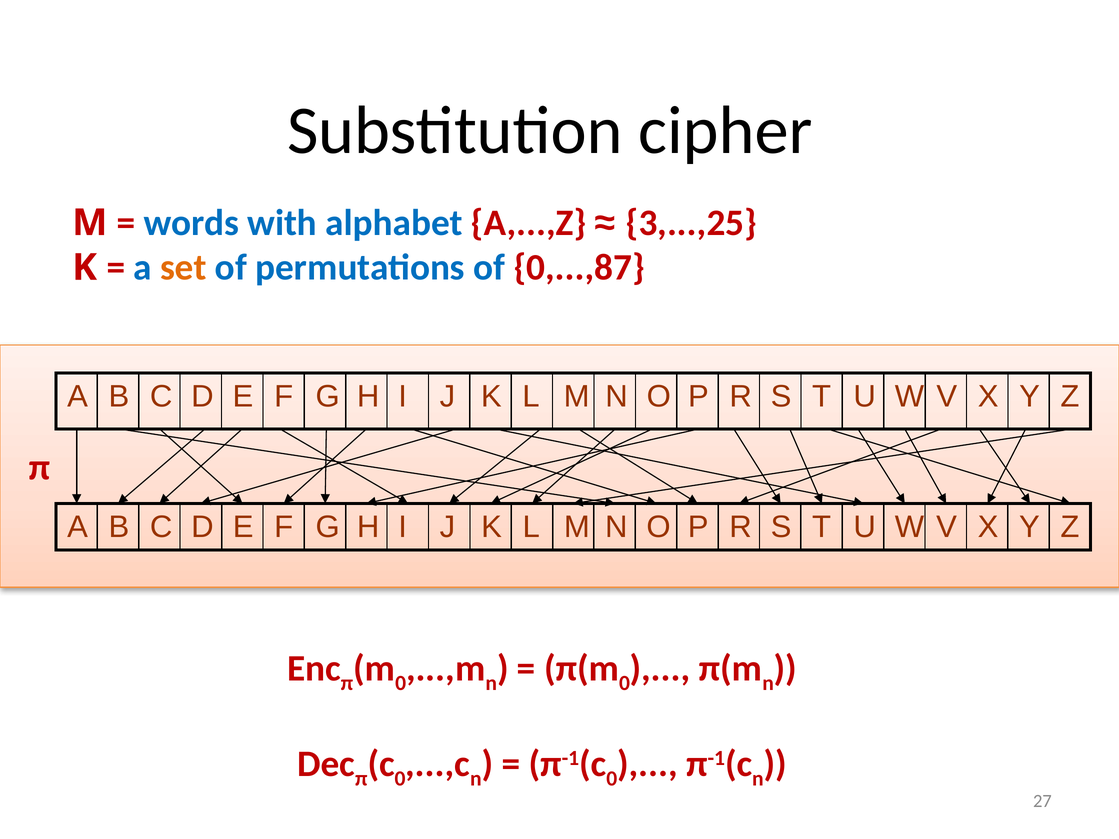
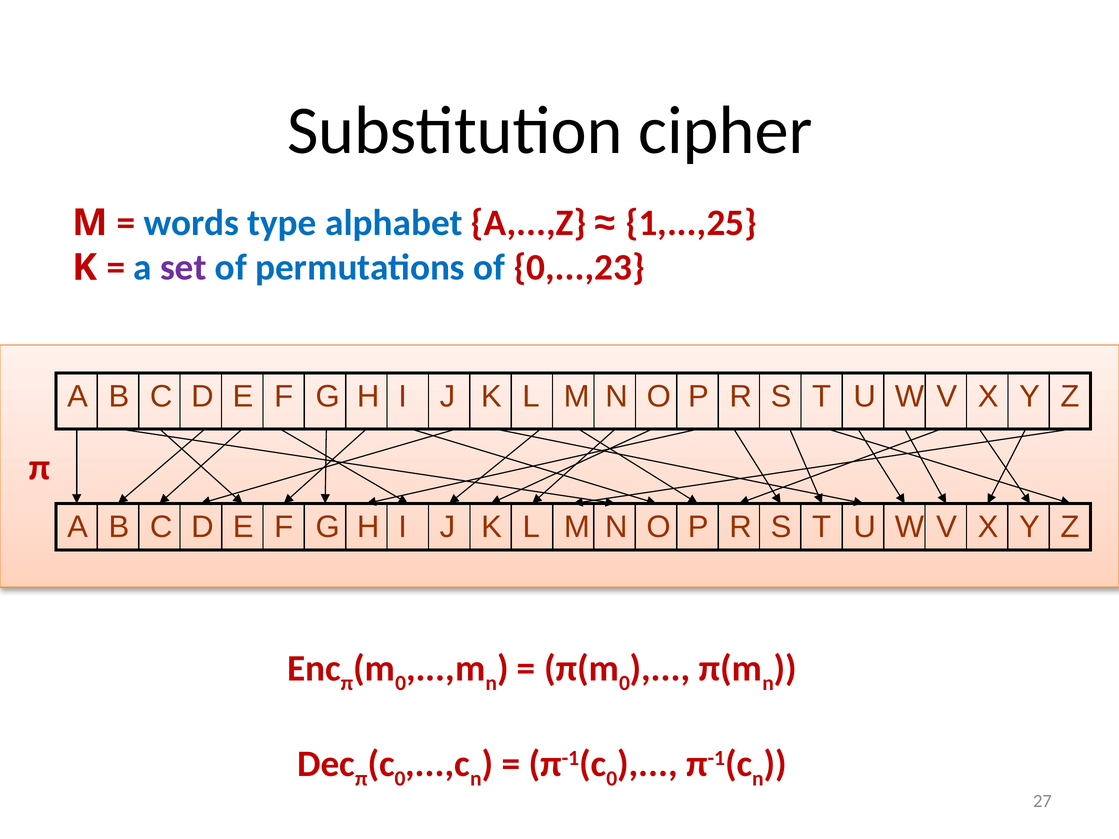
with: with -> type
3,...,25: 3,...,25 -> 1,...,25
set colour: orange -> purple
0,...,87: 0,...,87 -> 0,...,23
